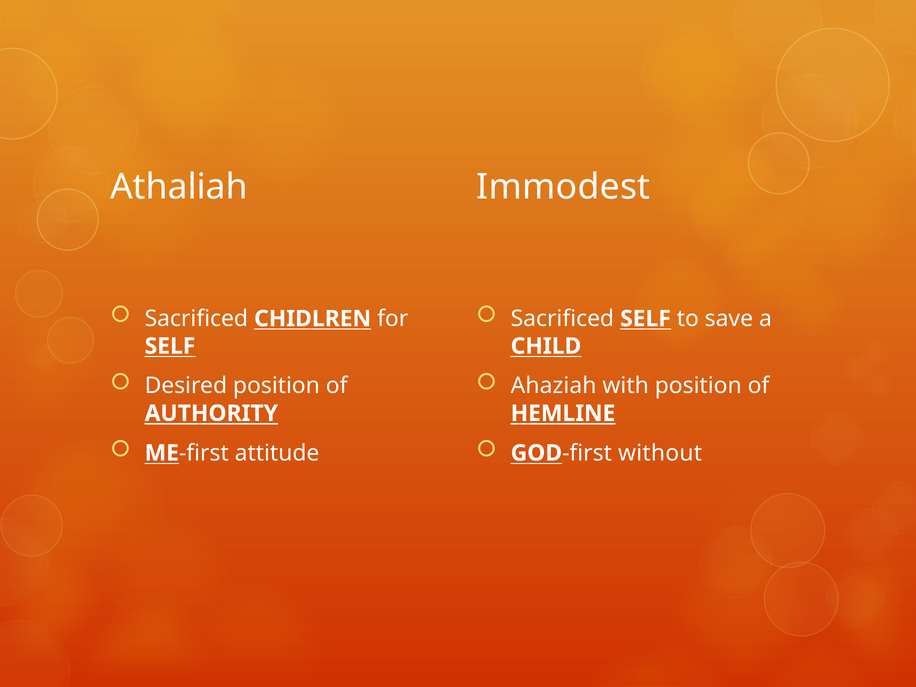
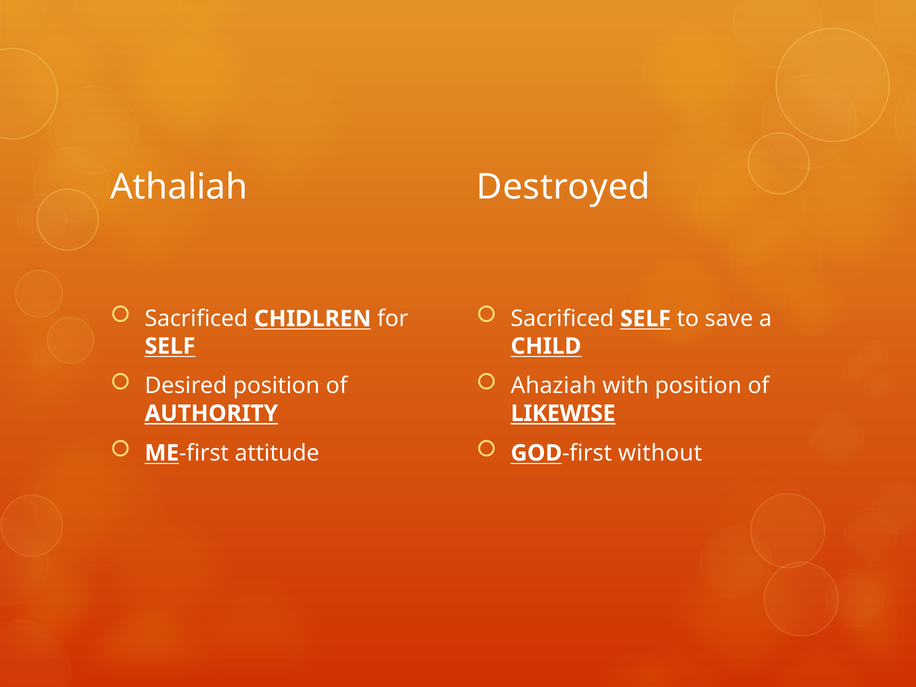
Immodest: Immodest -> Destroyed
HEMLINE: HEMLINE -> LIKEWISE
